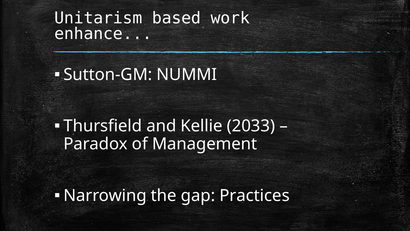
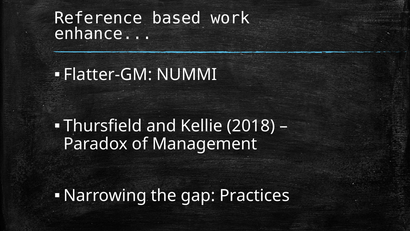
Unitarism: Unitarism -> Reference
Sutton-GM: Sutton-GM -> Flatter-GM
2033: 2033 -> 2018
